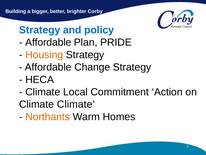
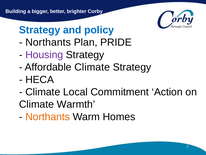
Affordable at (48, 42): Affordable -> Northants
Housing colour: orange -> purple
Affordable Change: Change -> Climate
Climate Climate: Climate -> Warmth
